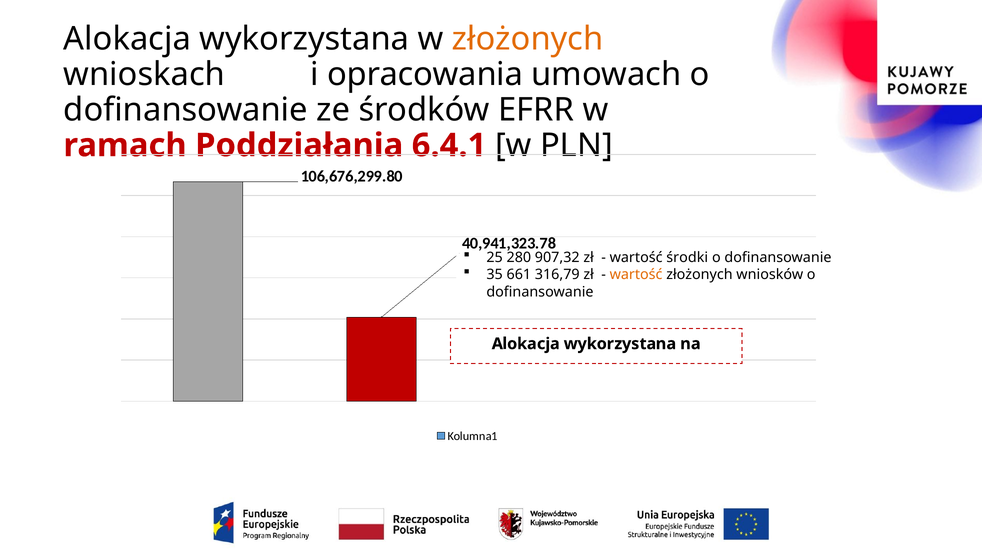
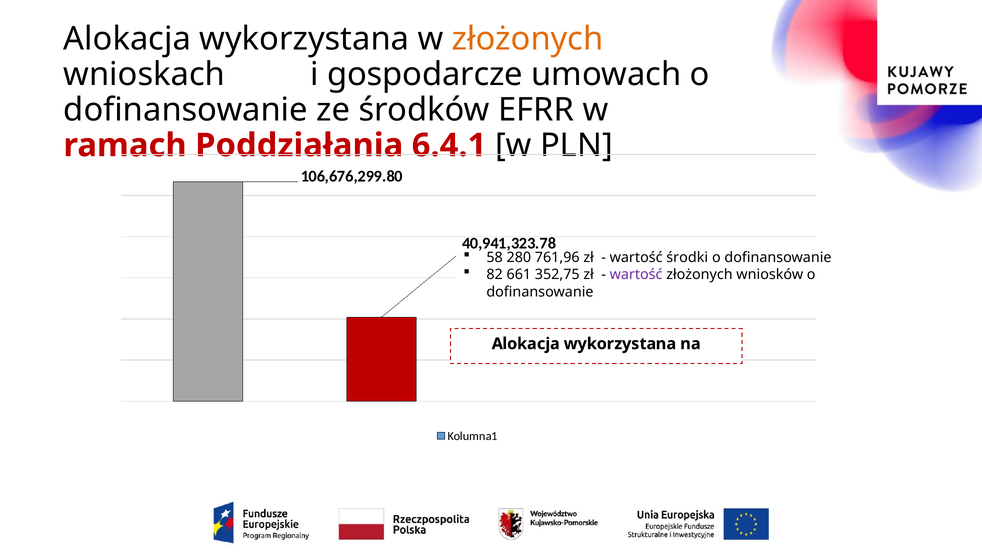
opracowania: opracowania -> gospodarcze
25: 25 -> 58
907,32: 907,32 -> 761,96
35: 35 -> 82
316,79: 316,79 -> 352,75
wartość at (636, 274) colour: orange -> purple
